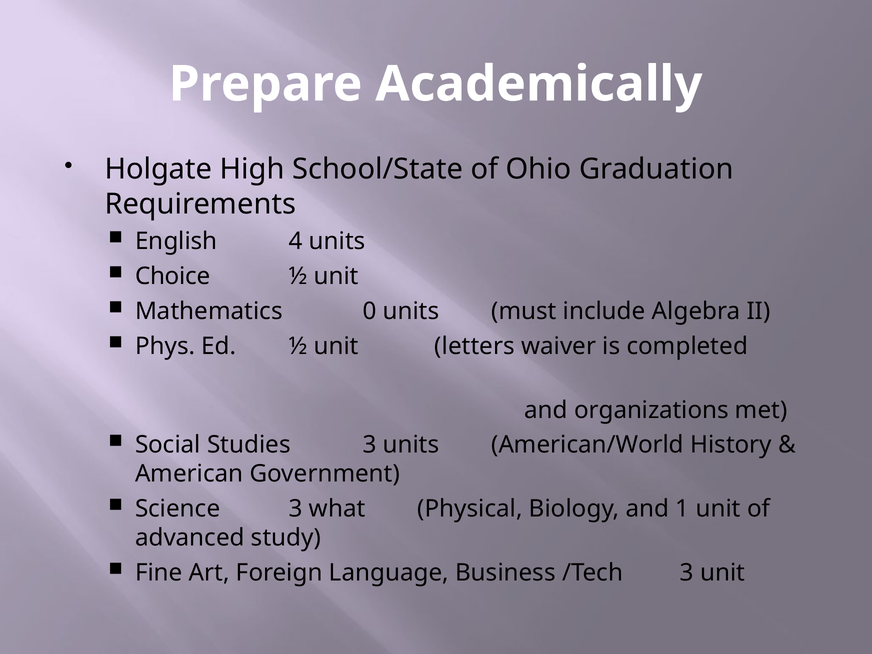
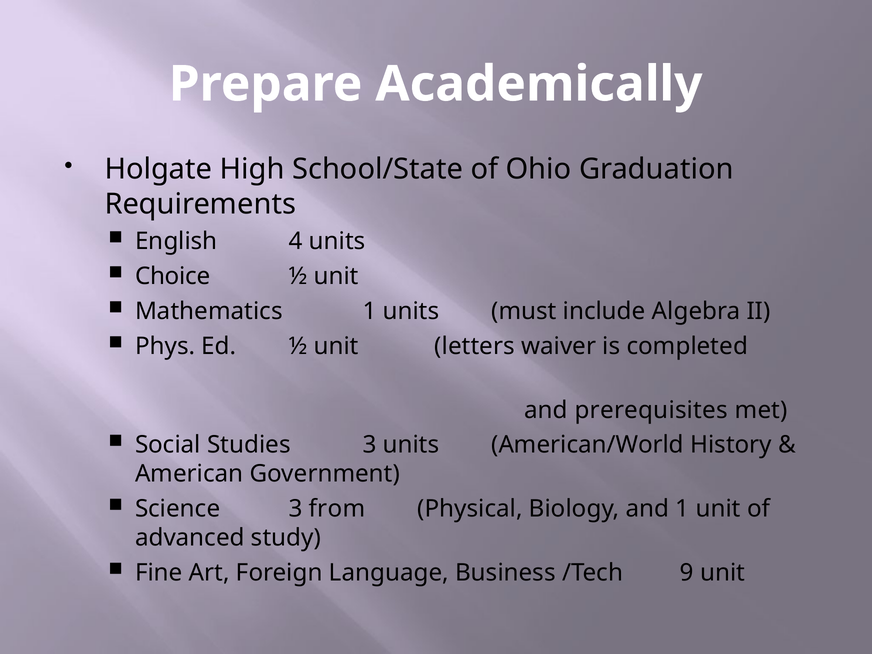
Mathematics 0: 0 -> 1
organizations: organizations -> prerequisites
what: what -> from
/Tech 3: 3 -> 9
